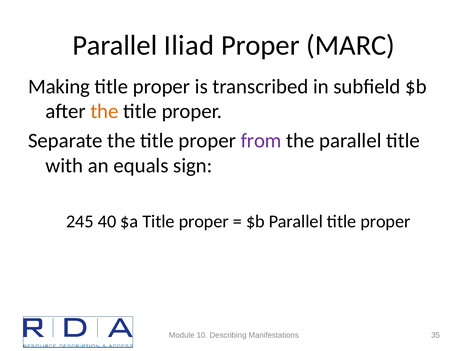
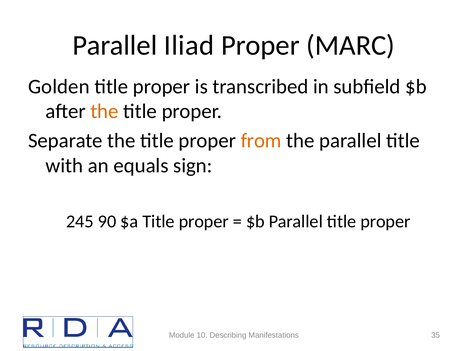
Making: Making -> Golden
from colour: purple -> orange
40: 40 -> 90
